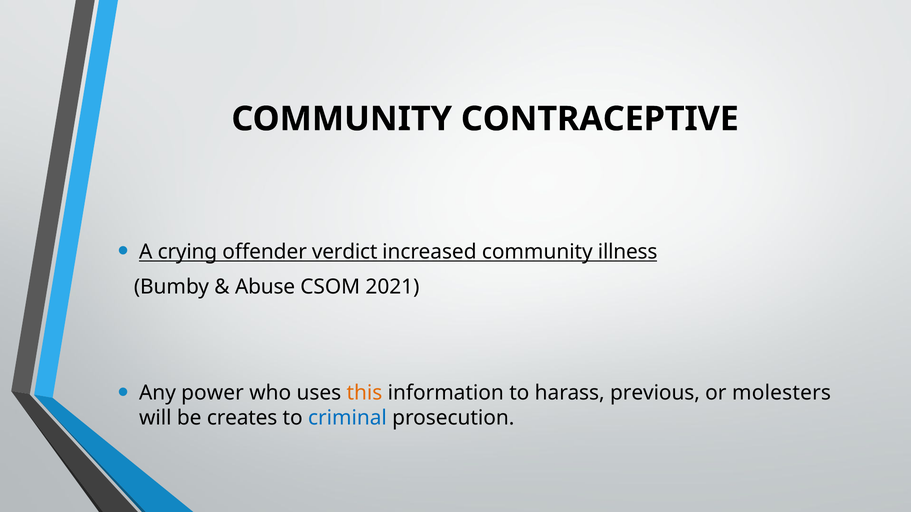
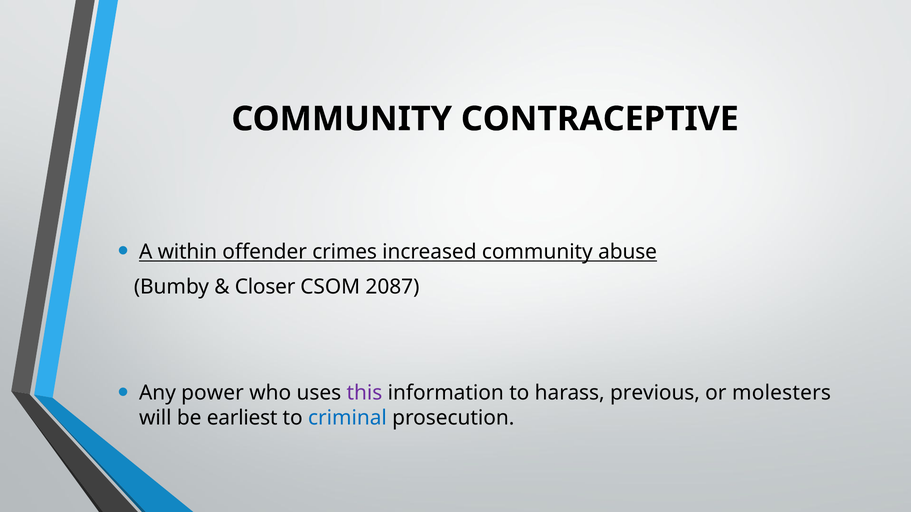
crying: crying -> within
verdict: verdict -> crimes
illness: illness -> abuse
Abuse: Abuse -> Closer
2021: 2021 -> 2087
this colour: orange -> purple
creates: creates -> earliest
